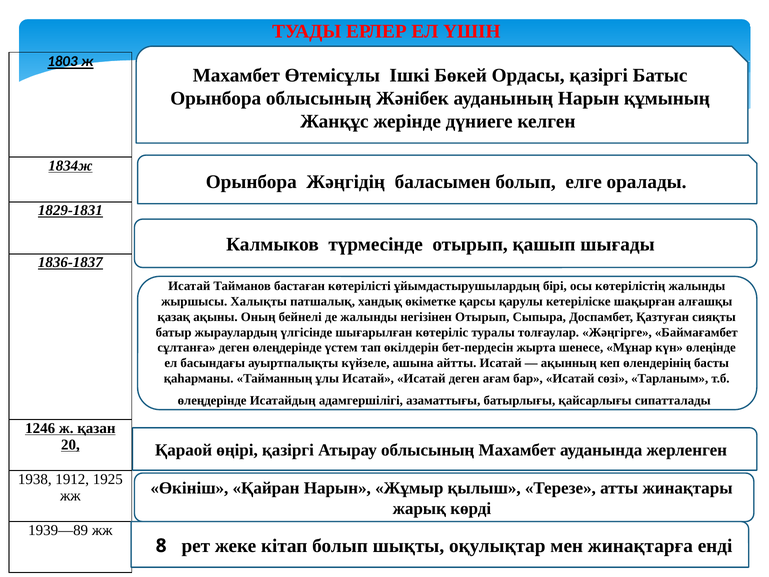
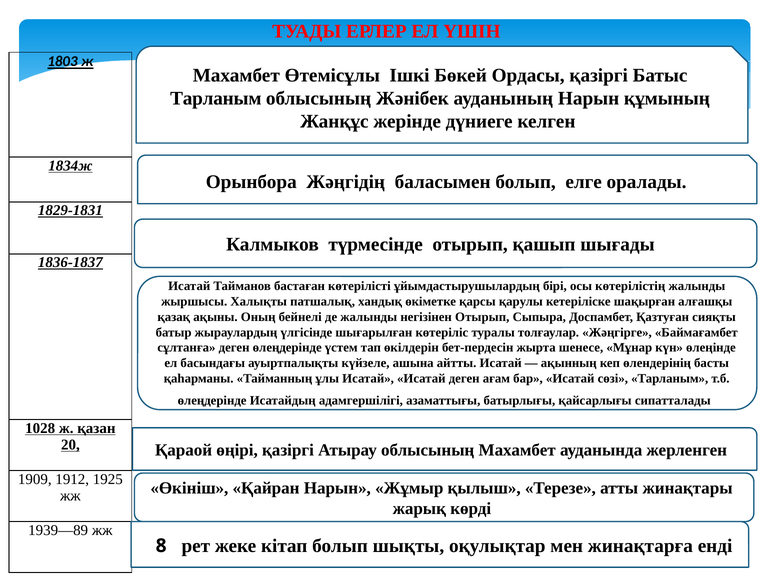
Орынбора at (216, 98): Орынбора -> Тарланым
1246: 1246 -> 1028
1938: 1938 -> 1909
